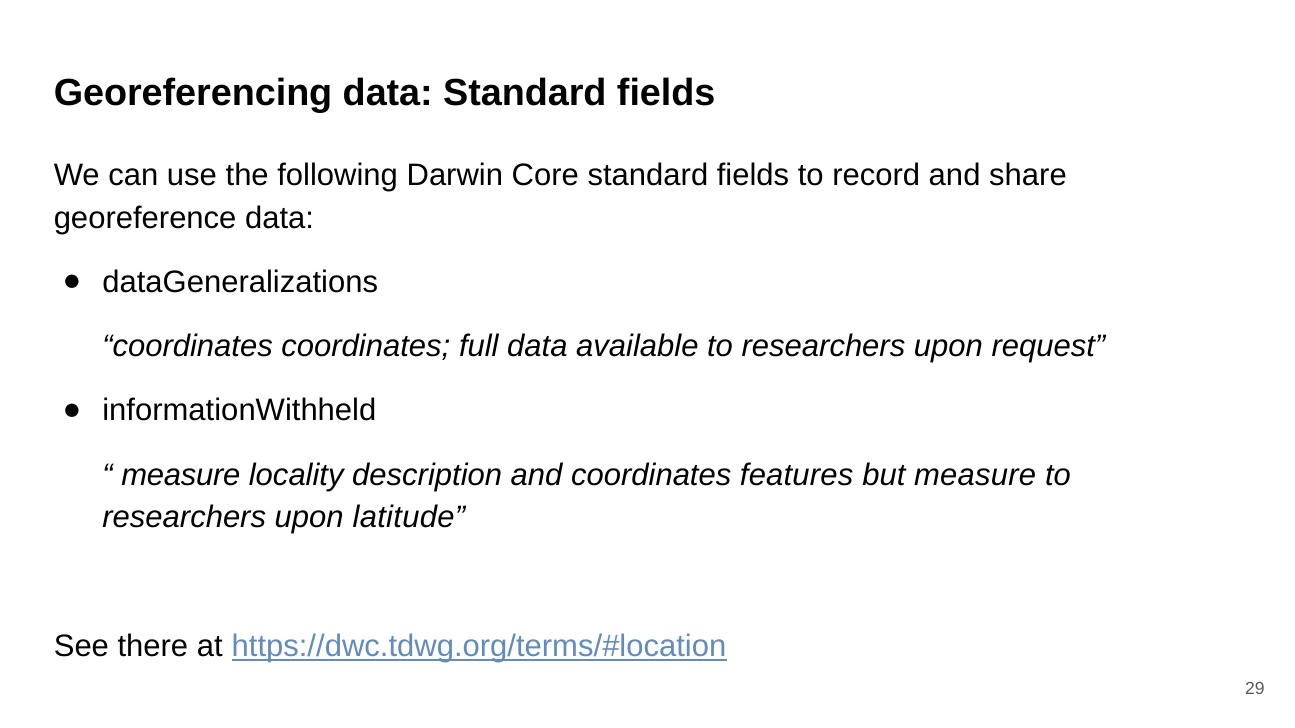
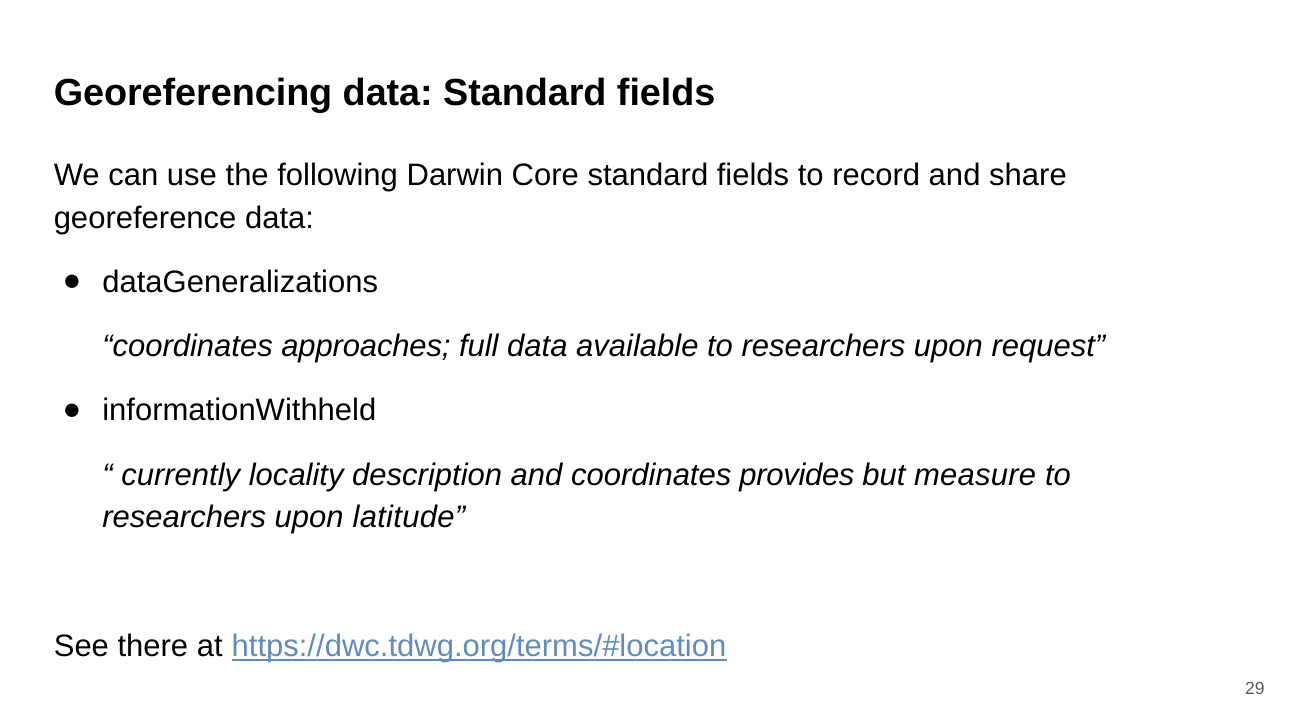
coordinates coordinates: coordinates -> approaches
measure at (181, 475): measure -> currently
features: features -> provides
